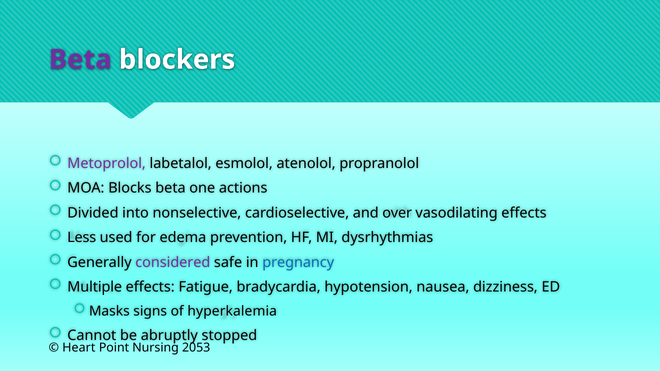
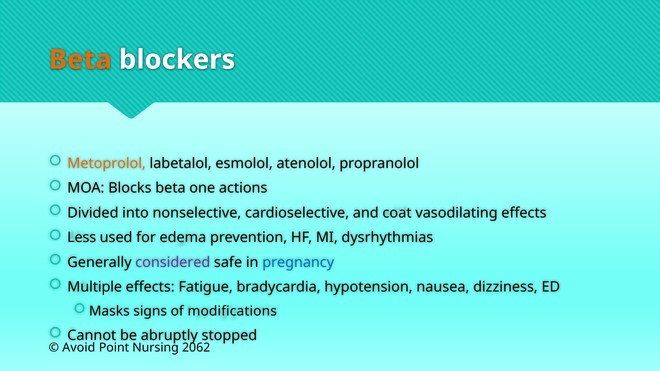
Beta at (80, 60) colour: purple -> orange
Metoprolol colour: purple -> orange
over: over -> coat
hyperkalemia: hyperkalemia -> modifications
Heart: Heart -> Avoid
2053: 2053 -> 2062
